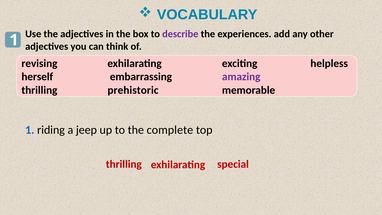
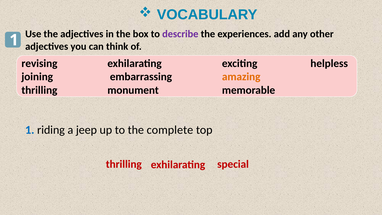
herself: herself -> joining
amazing colour: purple -> orange
prehistoric: prehistoric -> monument
